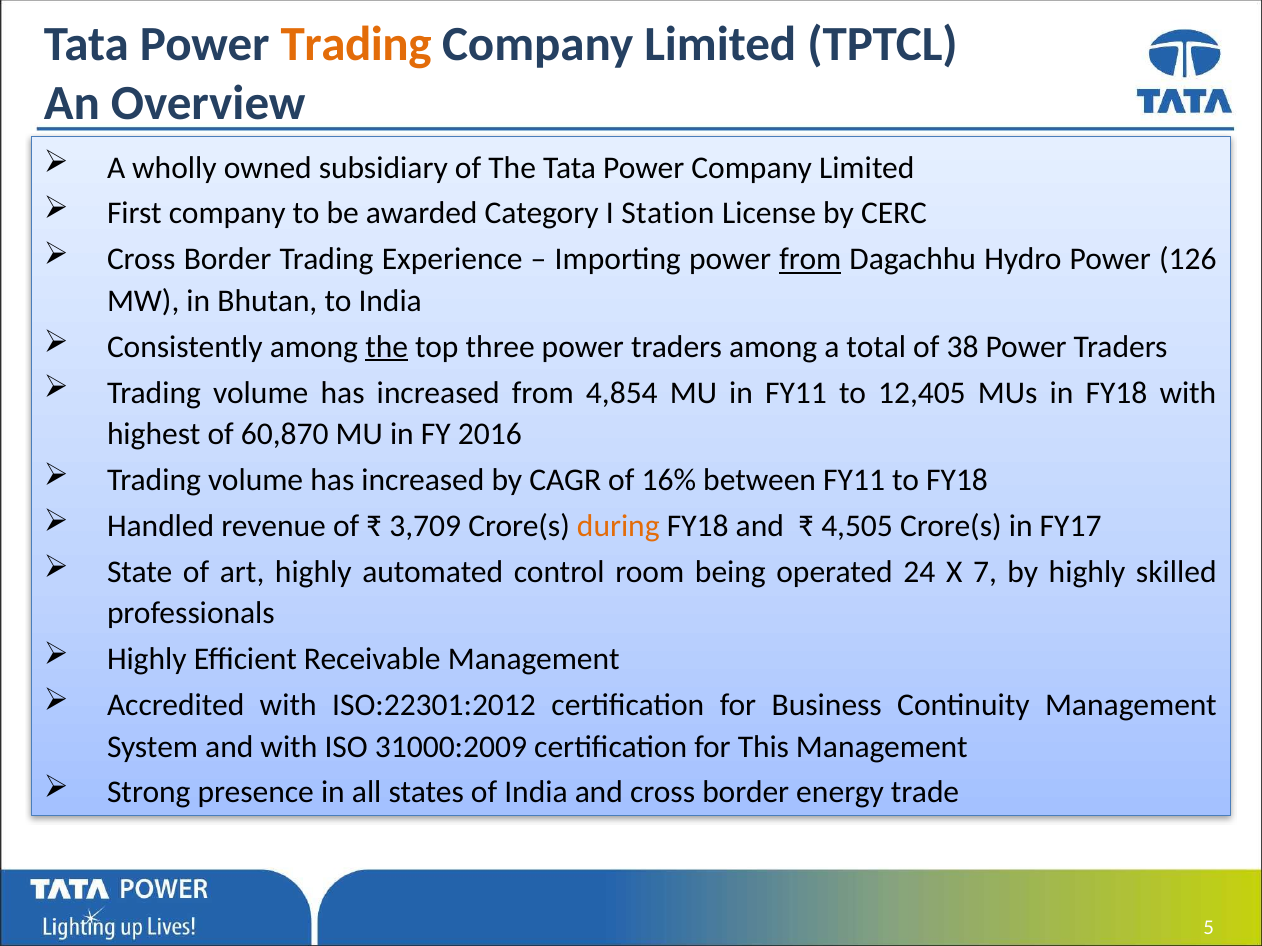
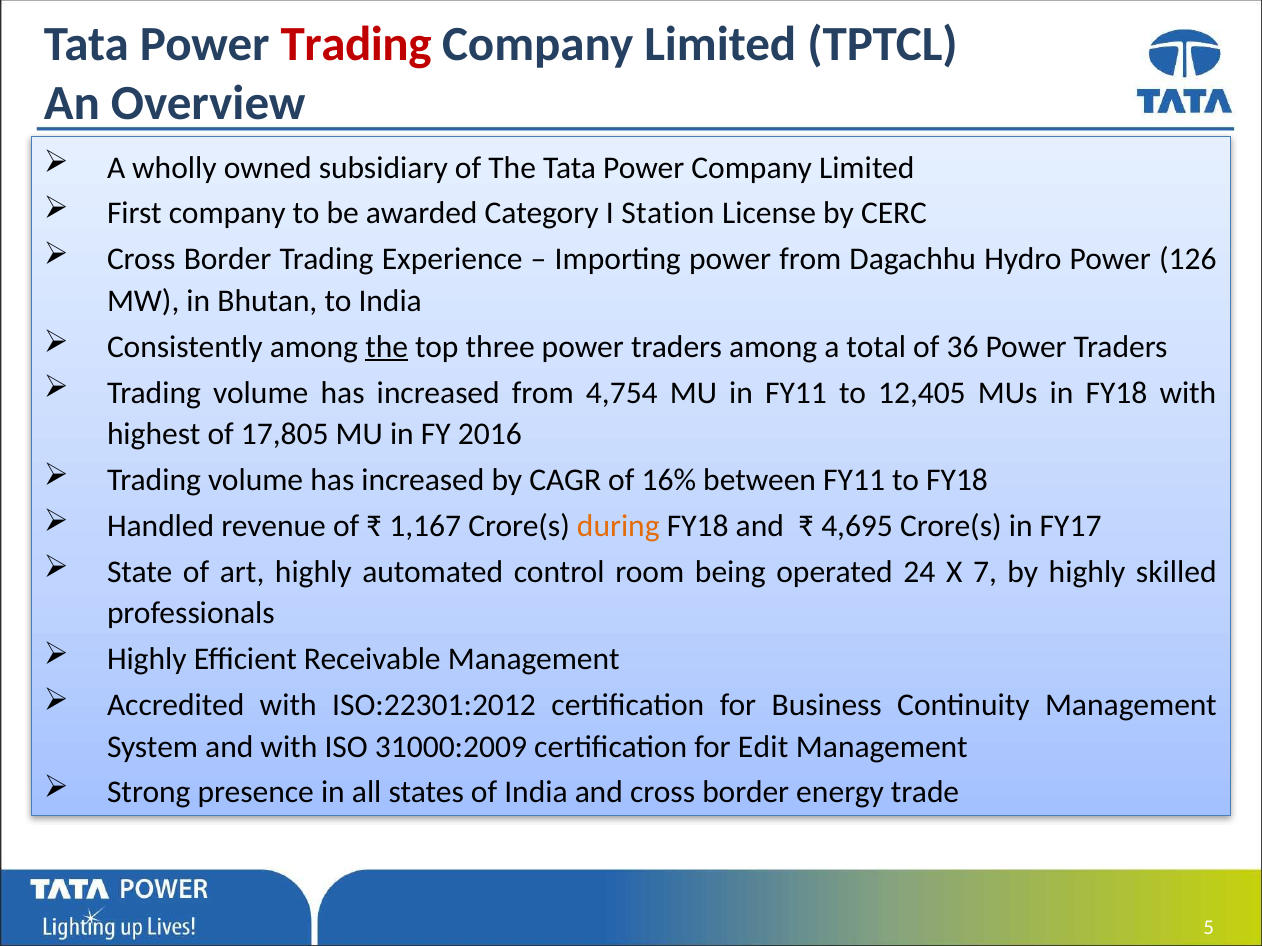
Trading at (356, 44) colour: orange -> red
from at (810, 260) underline: present -> none
38: 38 -> 36
4,854: 4,854 -> 4,754
60,870: 60,870 -> 17,805
3,709: 3,709 -> 1,167
4,505: 4,505 -> 4,695
This: This -> Edit
